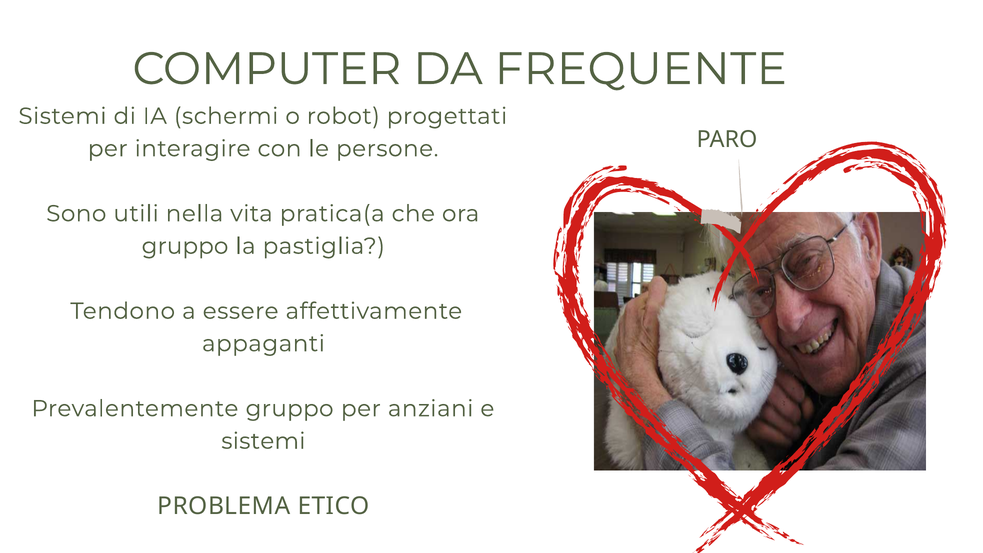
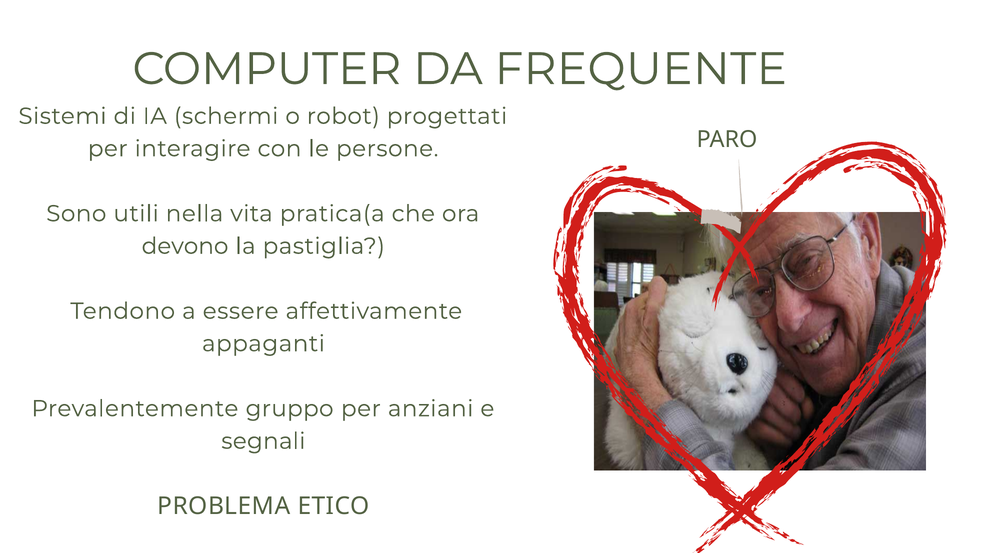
gruppo at (185, 246): gruppo -> devono
sistemi at (263, 441): sistemi -> segnali
